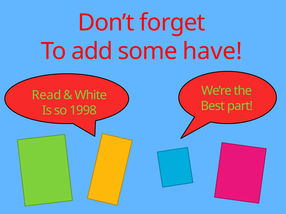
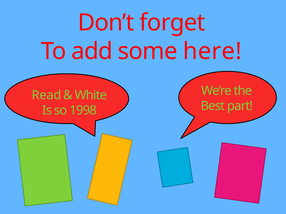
have: have -> here
